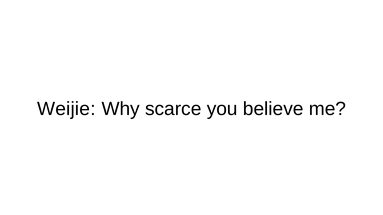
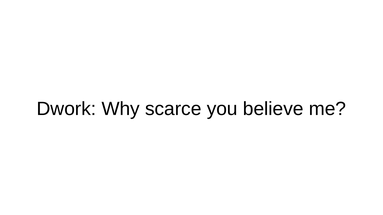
Weijie: Weijie -> Dwork
